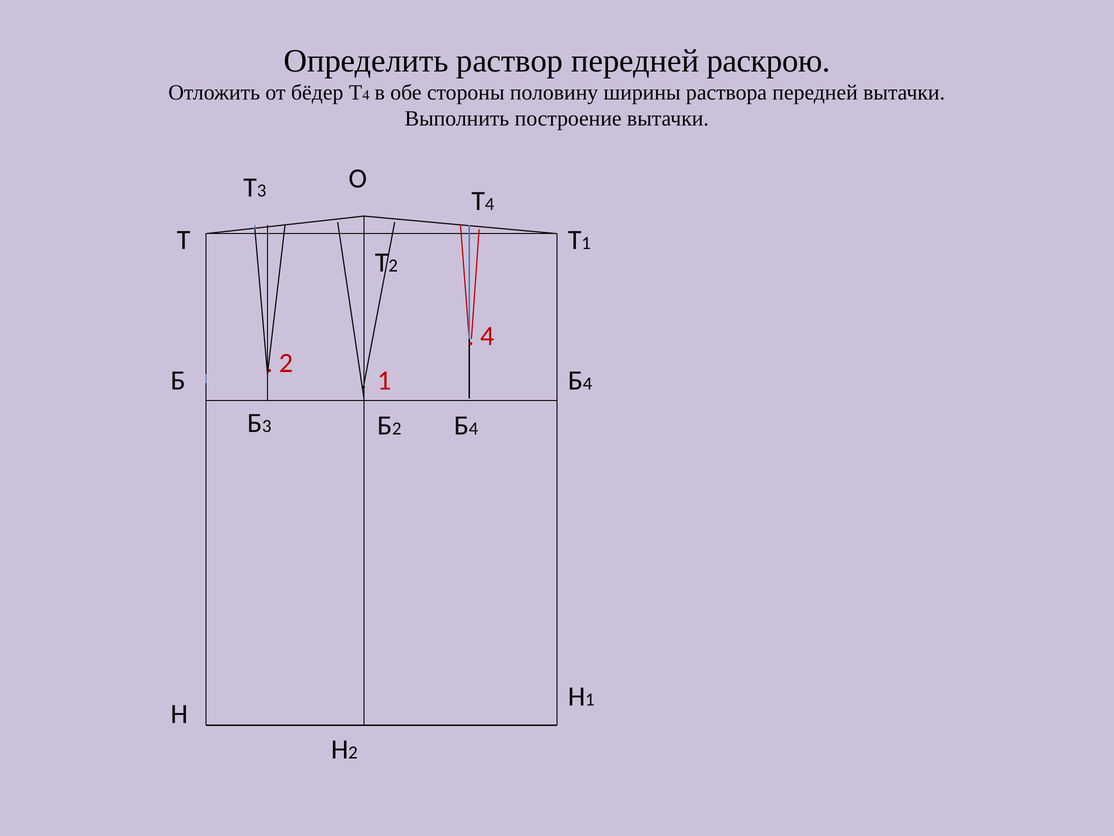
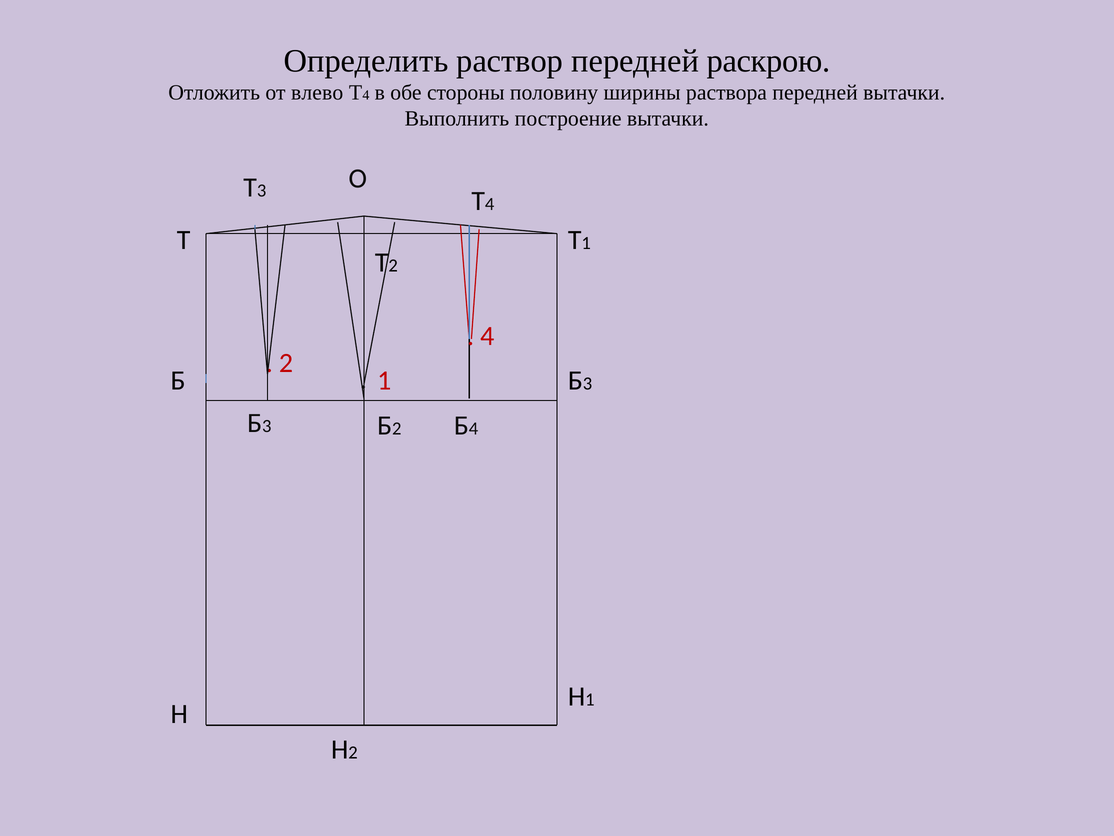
бёдер: бёдер -> влево
4 at (588, 384): 4 -> 3
